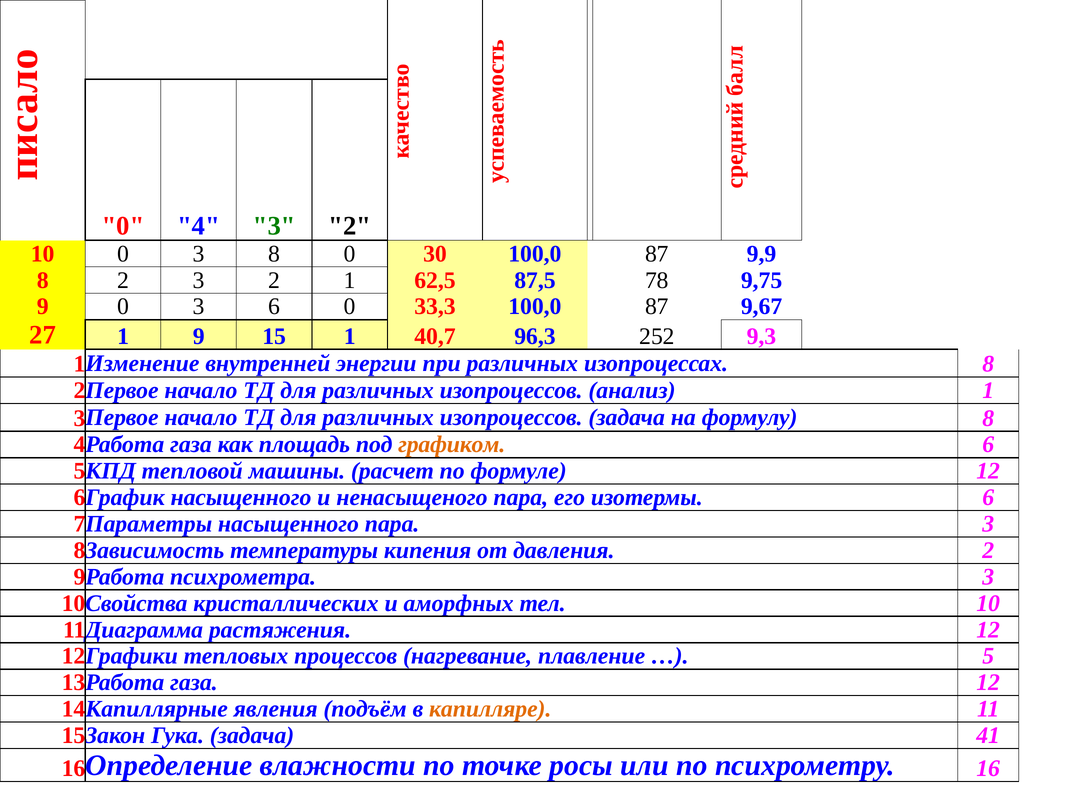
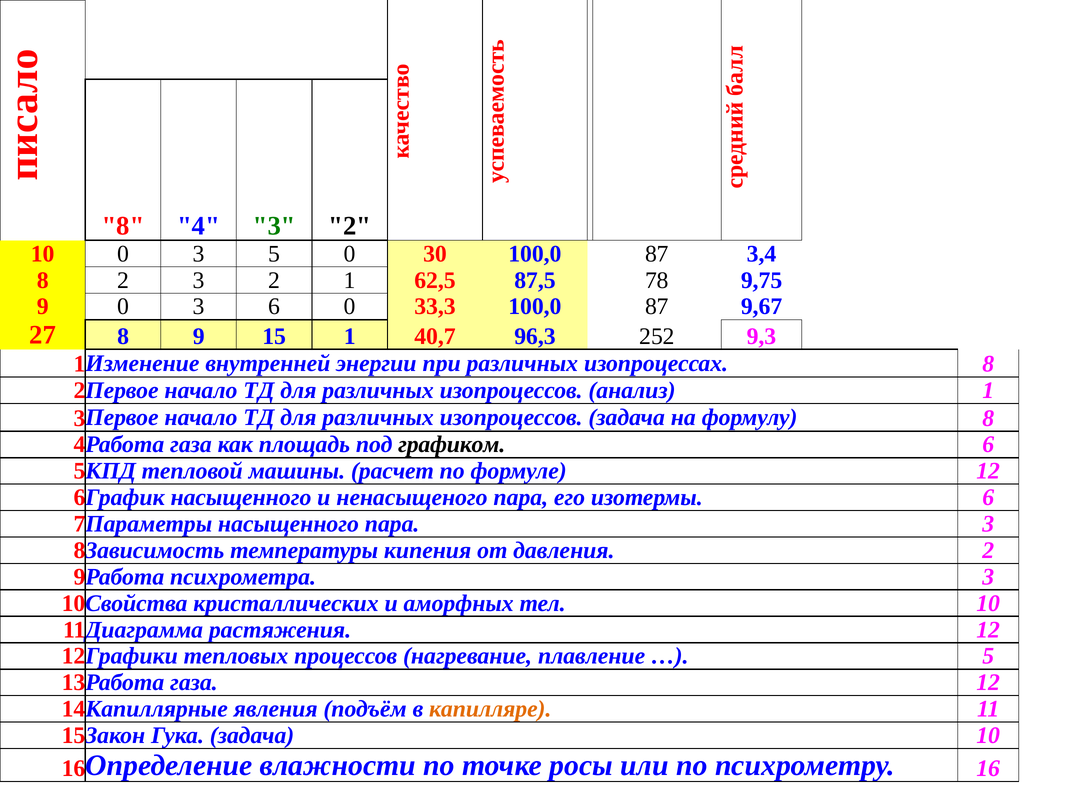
0 at (123, 226): 0 -> 8
3 8: 8 -> 5
9,9: 9,9 -> 3,4
27 1: 1 -> 8
графиком colour: orange -> black
задача 41: 41 -> 10
